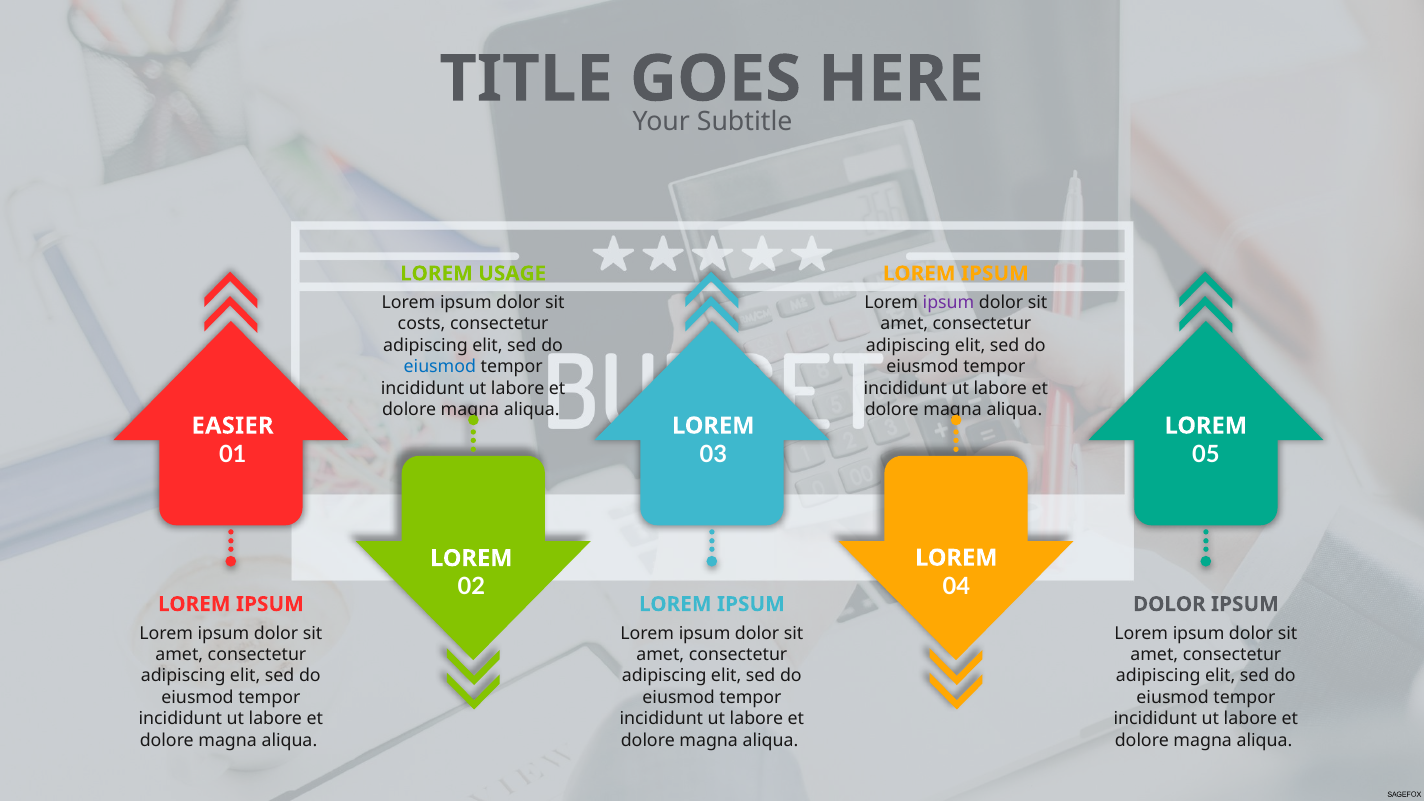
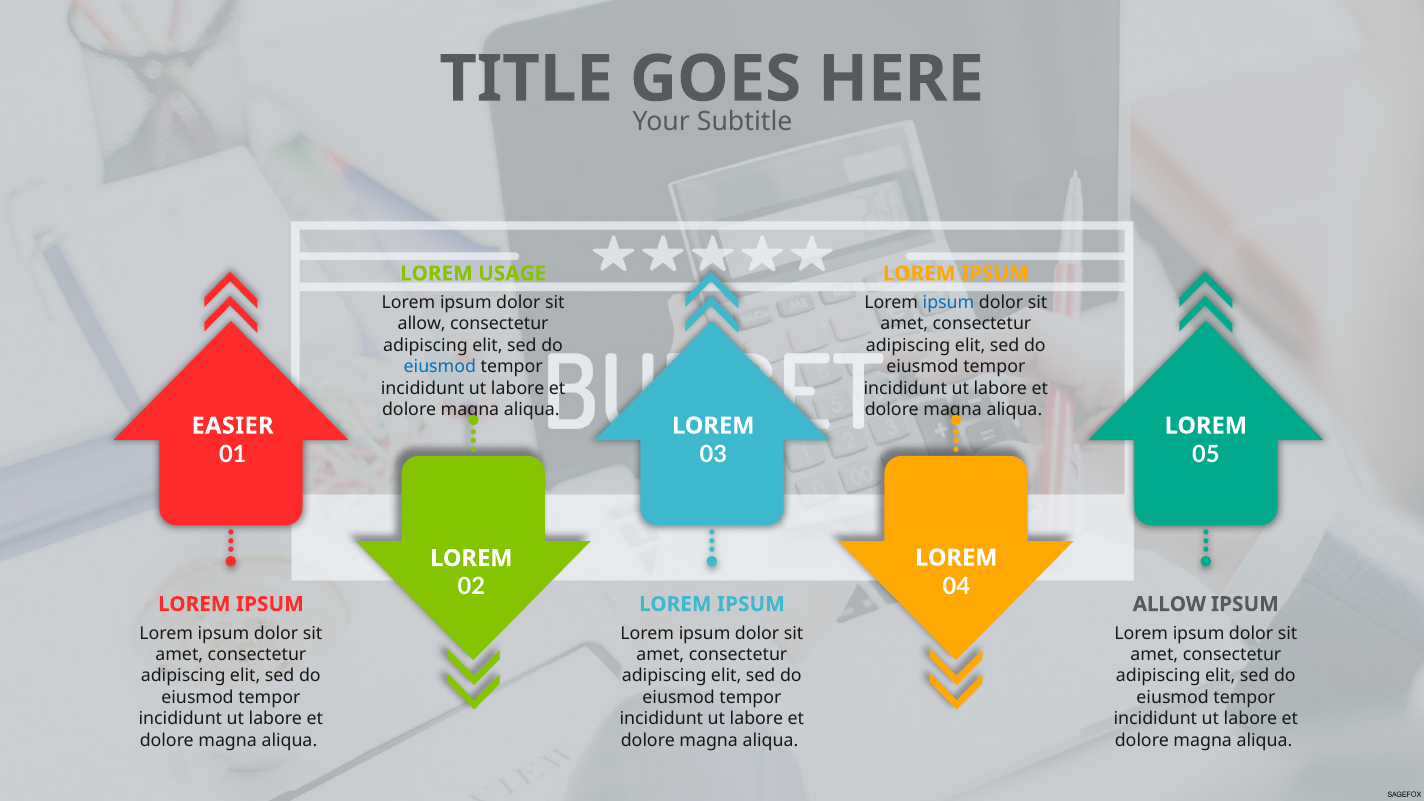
ipsum at (949, 303) colour: purple -> blue
costs at (422, 324): costs -> allow
DOLOR at (1169, 604): DOLOR -> ALLOW
